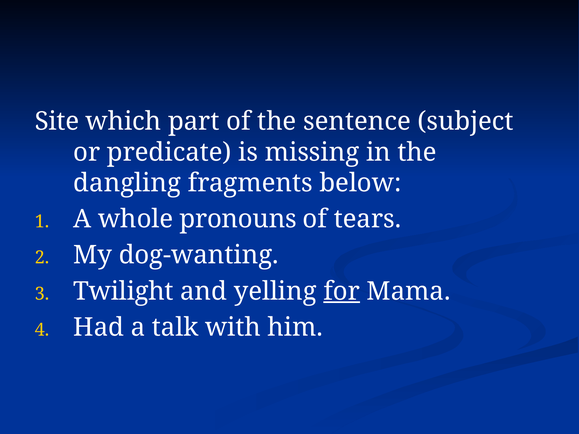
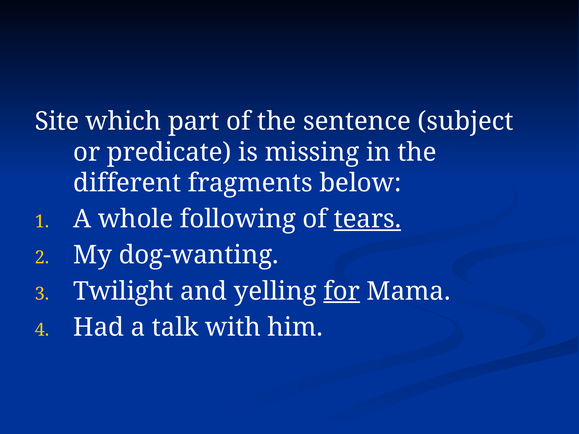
dangling: dangling -> different
pronouns: pronouns -> following
tears underline: none -> present
